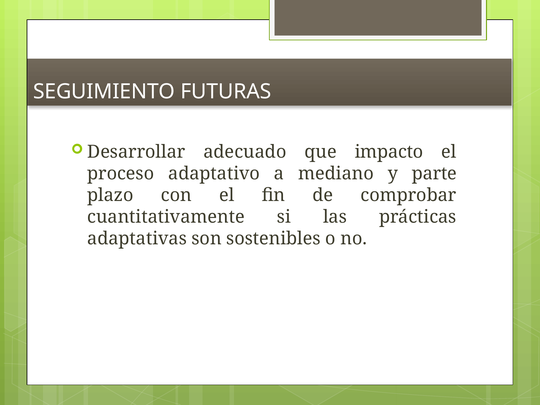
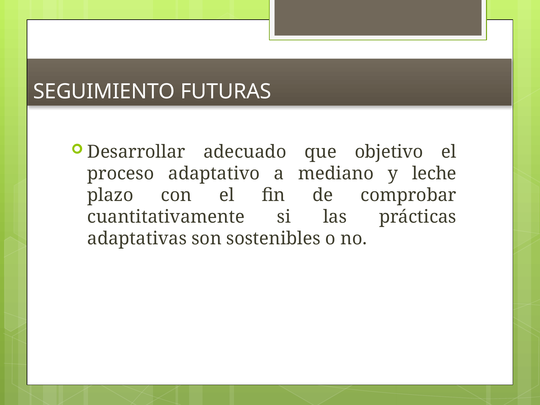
impacto: impacto -> objetivo
parte: parte -> leche
